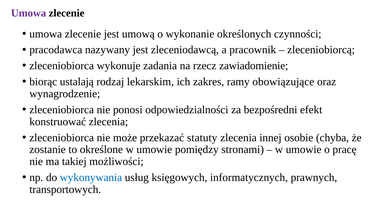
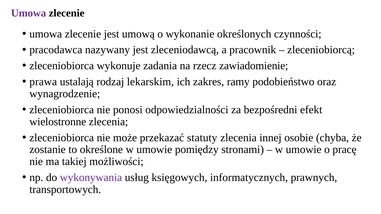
biorąc: biorąc -> prawa
obowiązujące: obowiązujące -> podobieństwo
konstruować: konstruować -> wielostronne
wykonywania colour: blue -> purple
